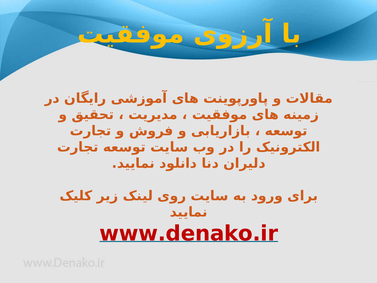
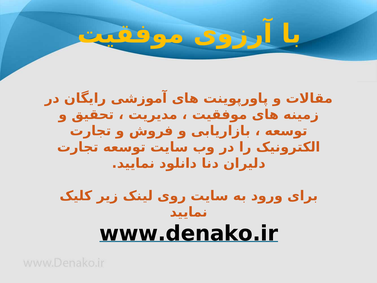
www.denako.ir colour: red -> black
